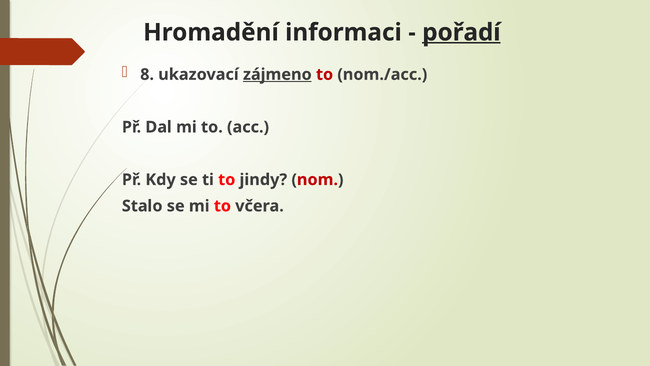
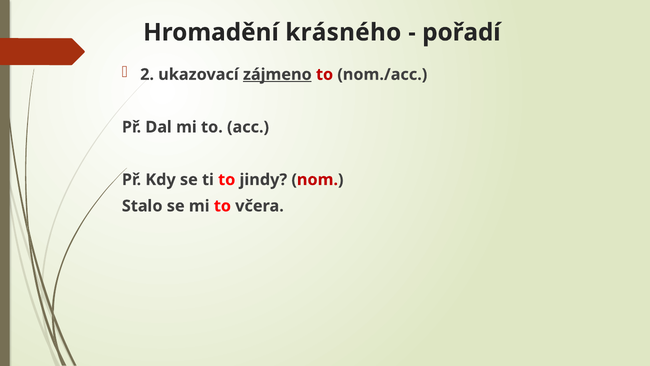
informaci: informaci -> krásného
pořadí underline: present -> none
8: 8 -> 2
